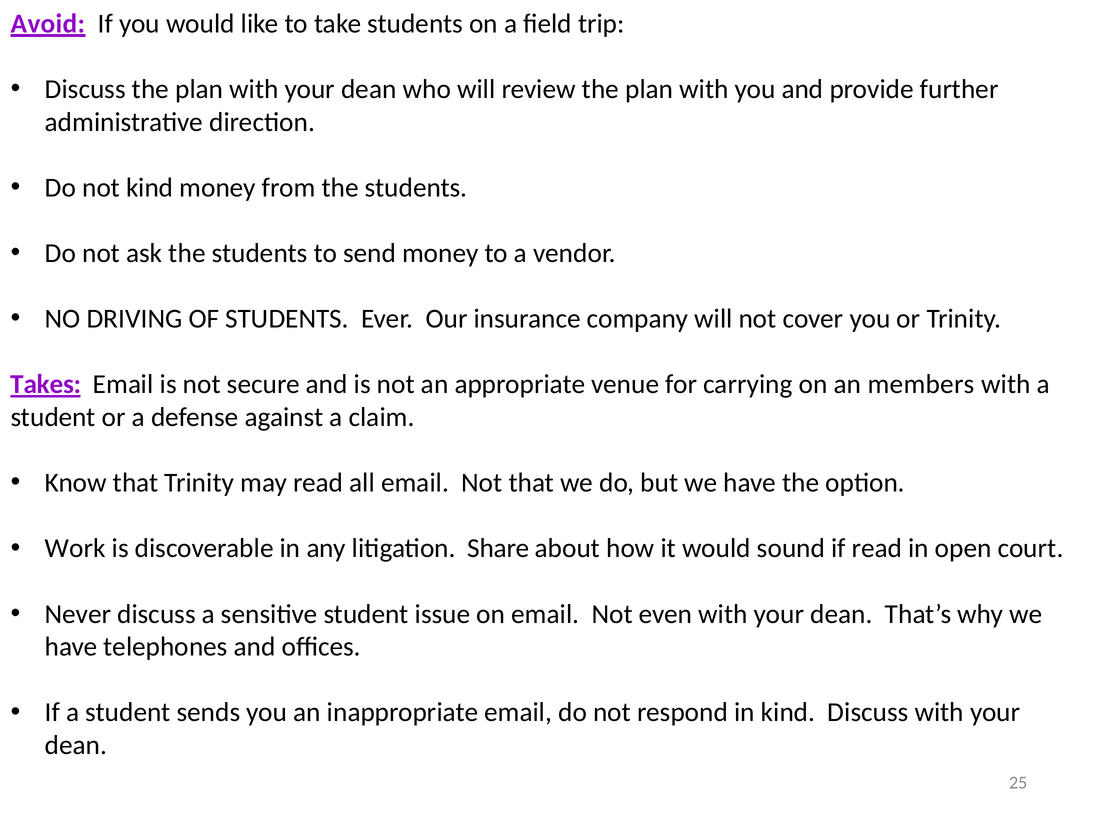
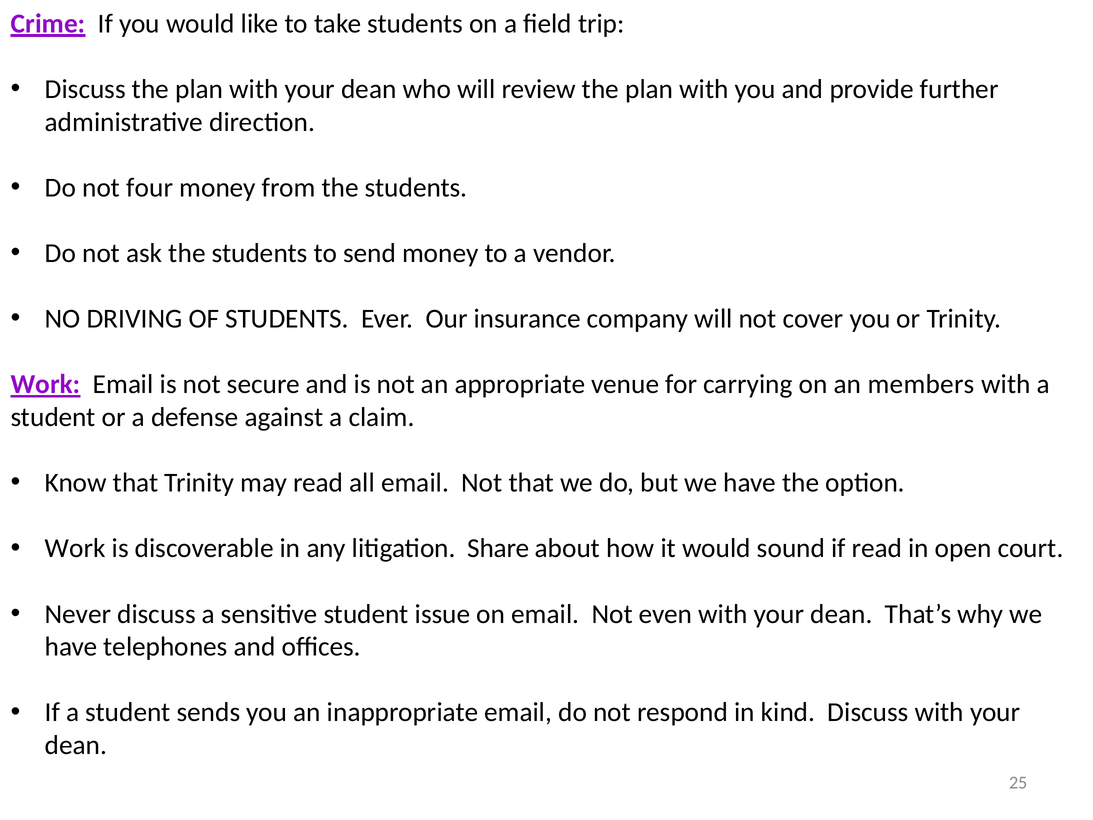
Avoid: Avoid -> Crime
not kind: kind -> four
Takes at (46, 384): Takes -> Work
